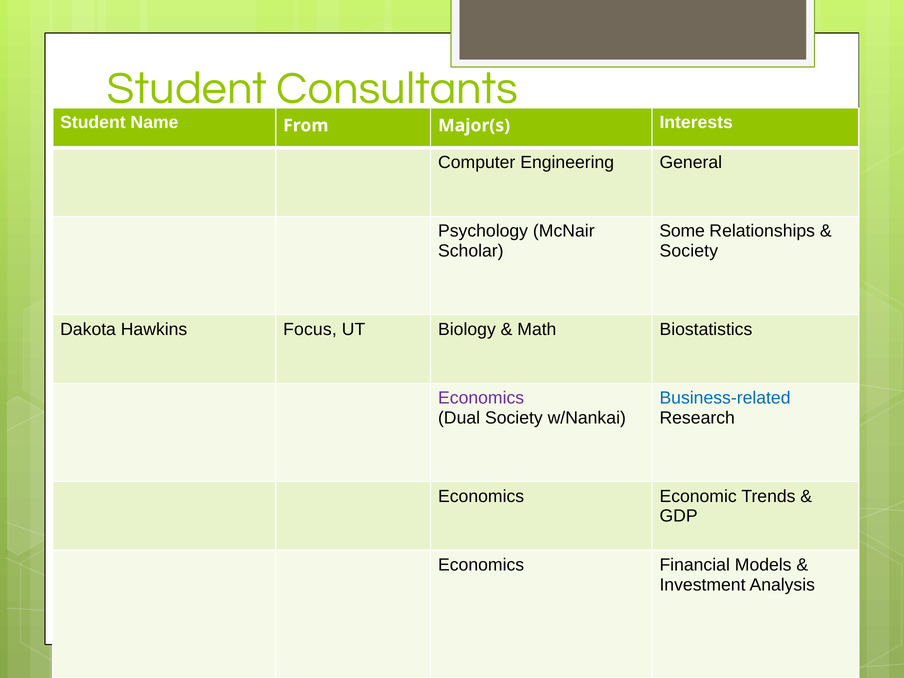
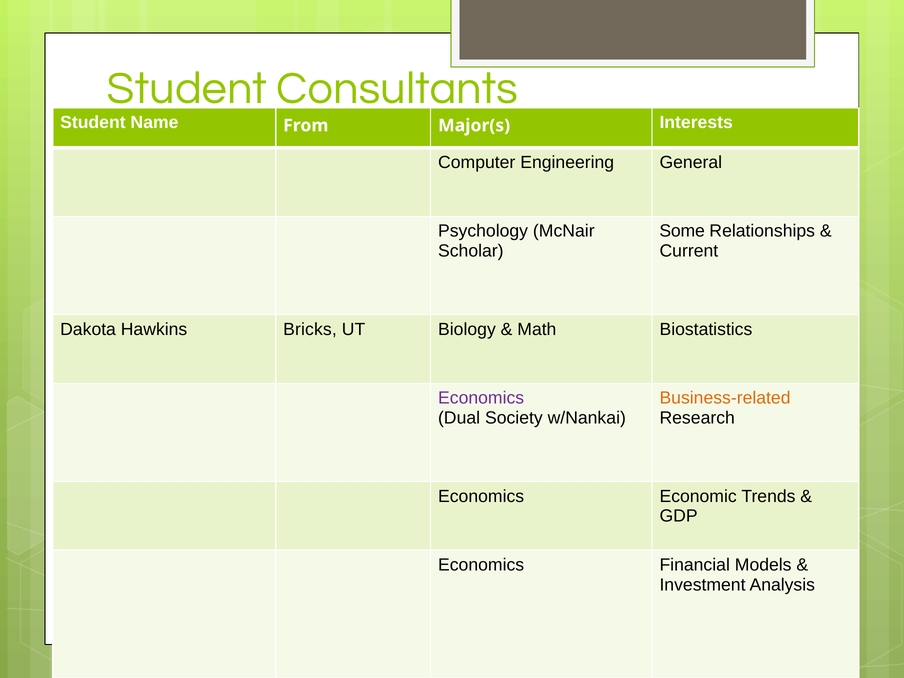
Society at (689, 251): Society -> Current
Focus: Focus -> Bricks
Business-related colour: blue -> orange
